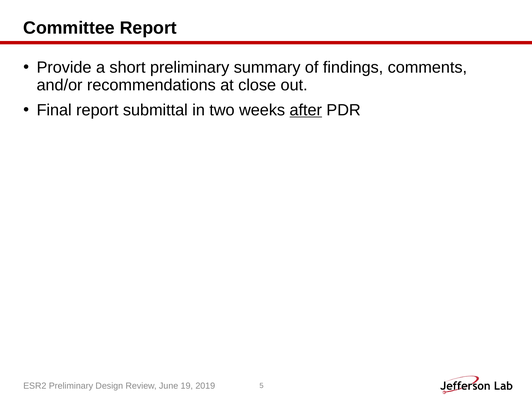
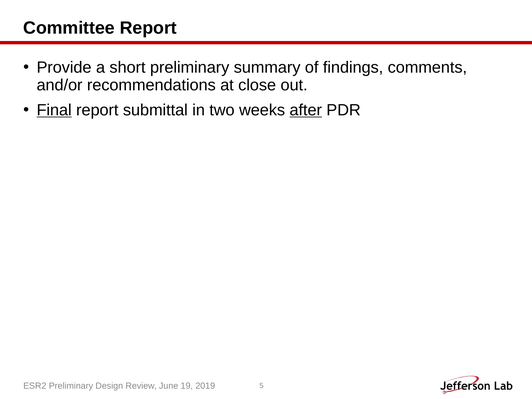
Final underline: none -> present
